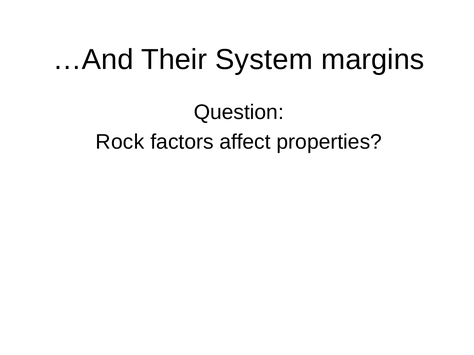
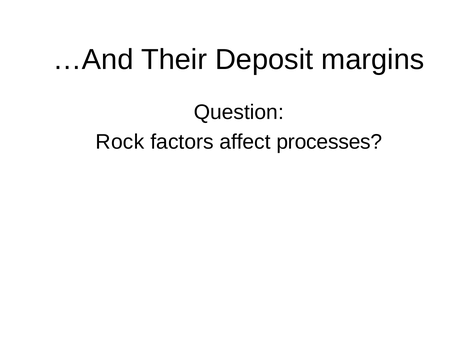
System: System -> Deposit
properties: properties -> processes
